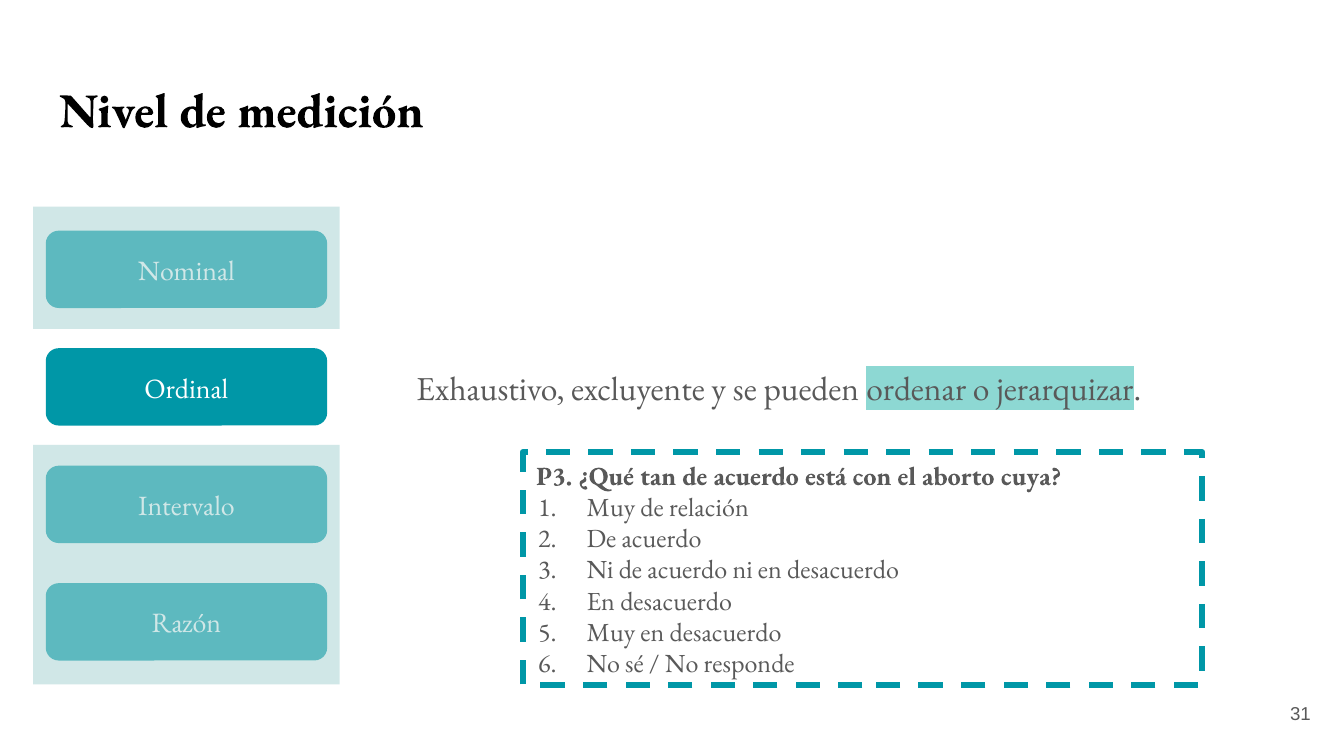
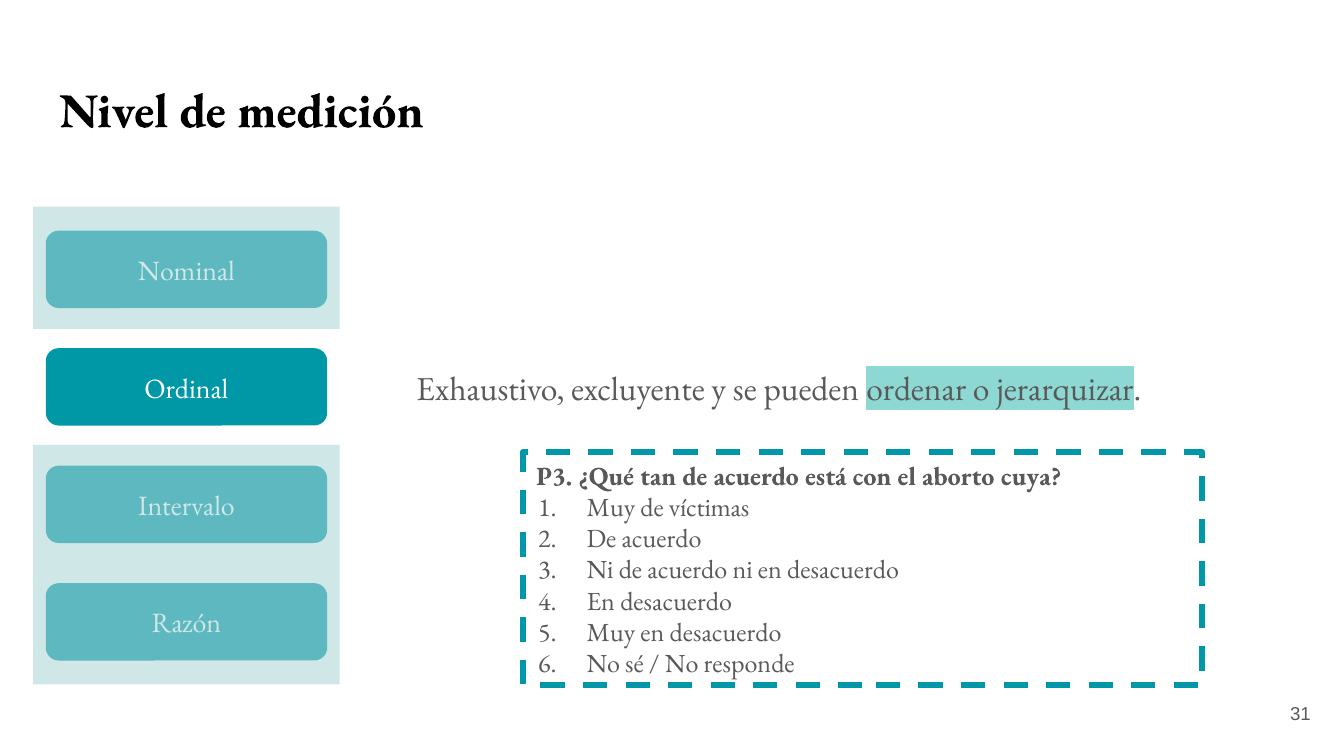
relación: relación -> víctimas
